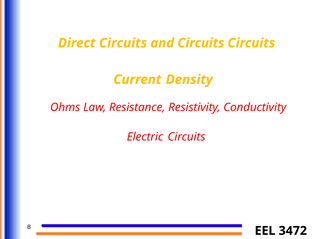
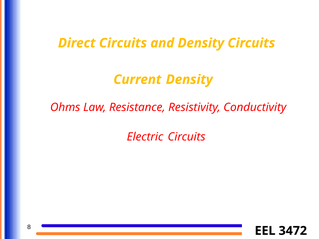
and Circuits: Circuits -> Density
